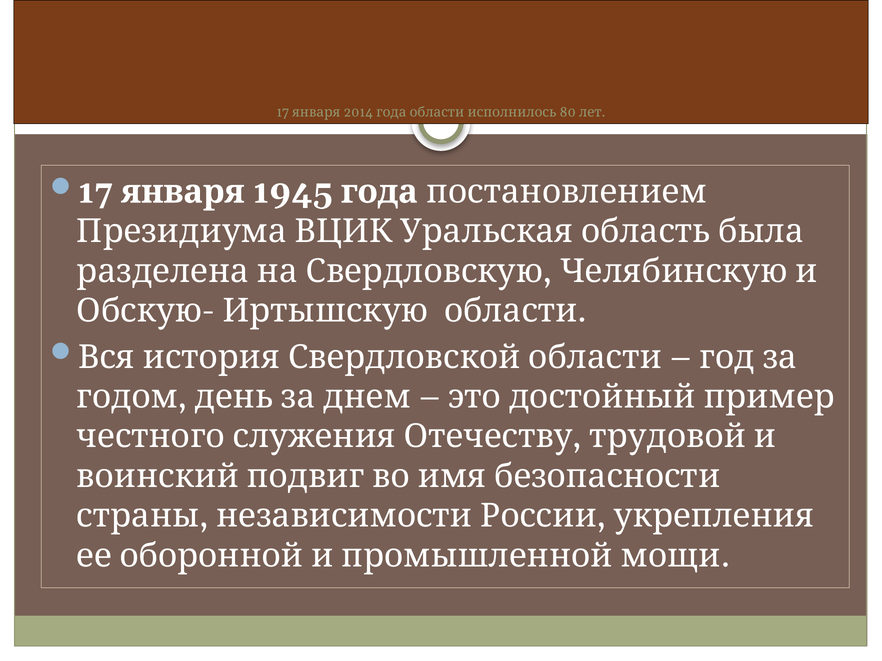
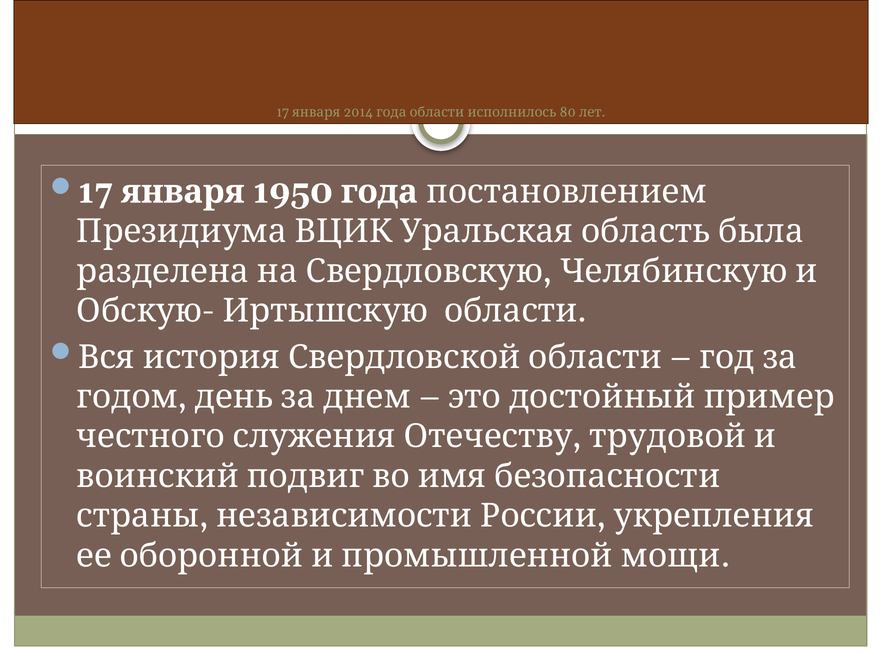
1945: 1945 -> 1950
